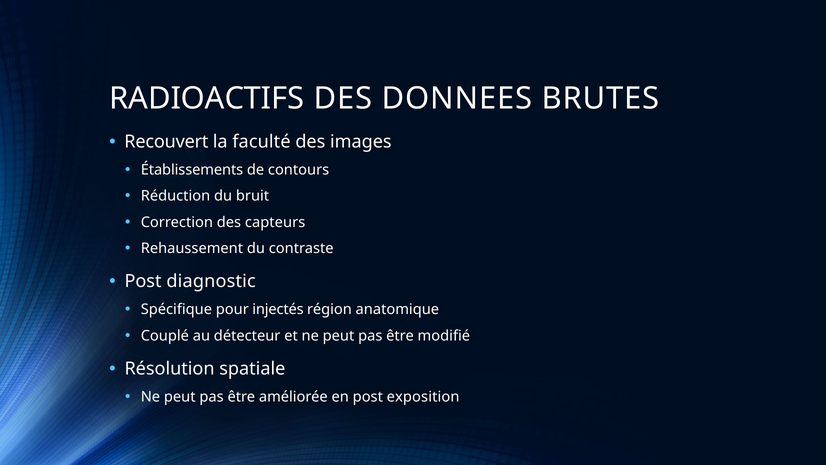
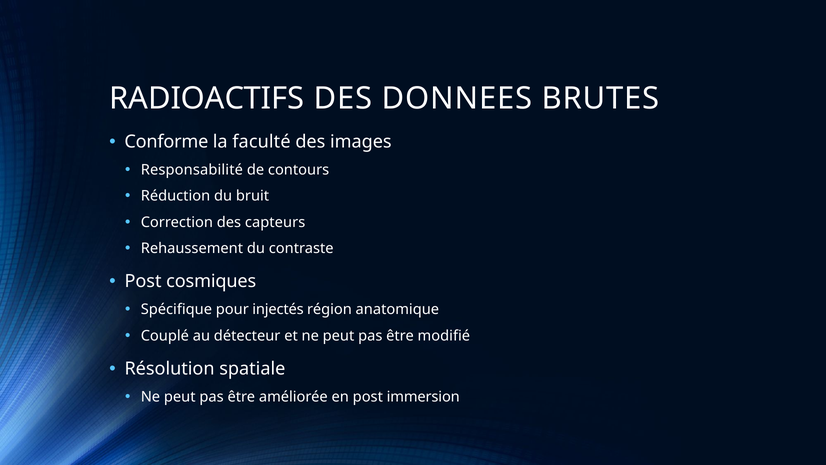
Recouvert: Recouvert -> Conforme
Établissements: Établissements -> Responsabilité
diagnostic: diagnostic -> cosmiques
exposition: exposition -> immersion
